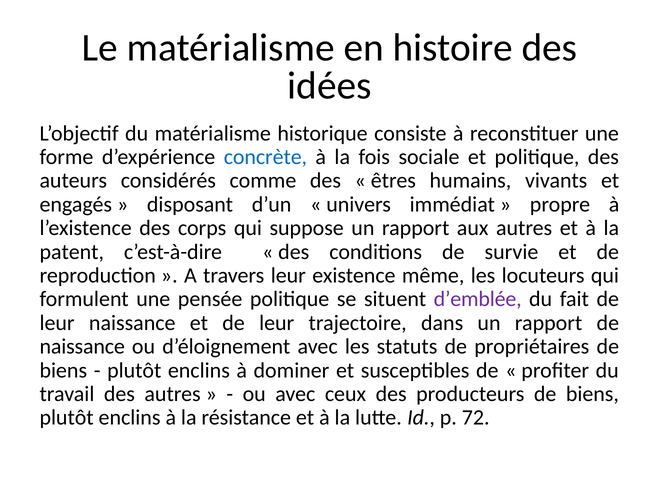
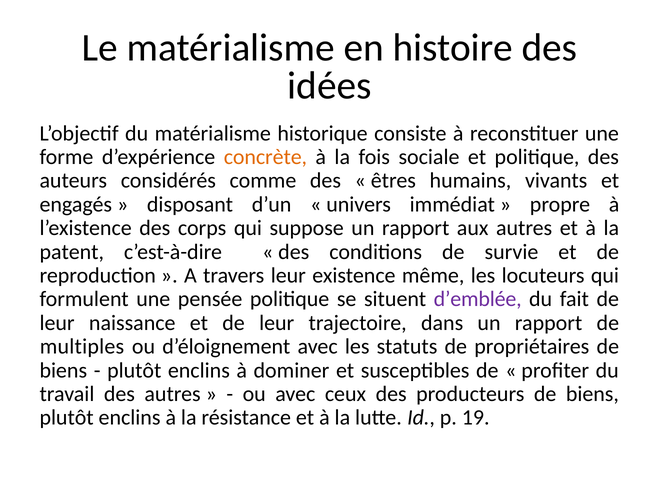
concrète colour: blue -> orange
naissance at (82, 347): naissance -> multiples
72: 72 -> 19
